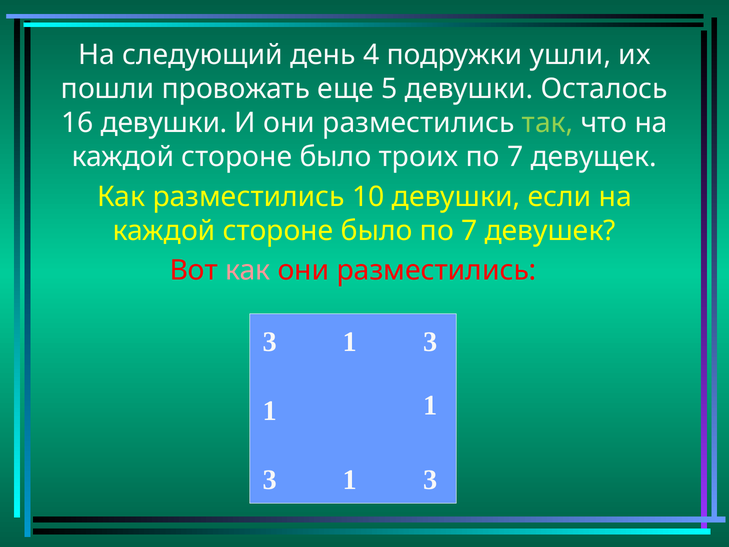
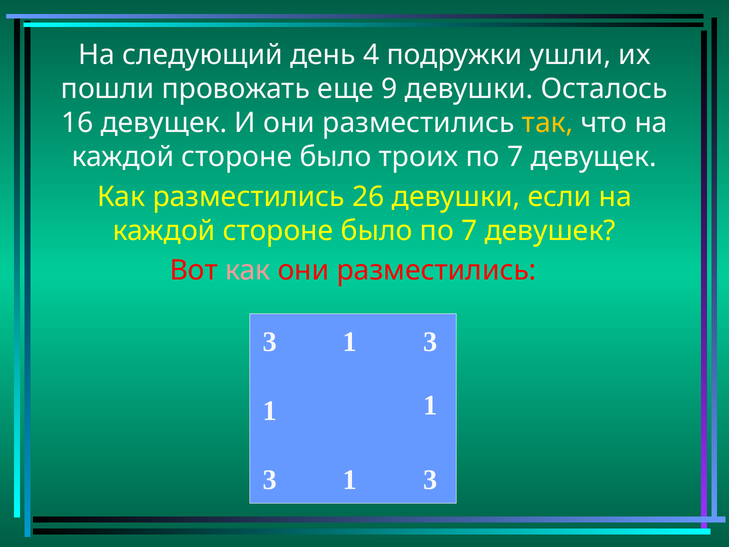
5: 5 -> 9
16 девушки: девушки -> девущек
так colour: light green -> yellow
10: 10 -> 26
